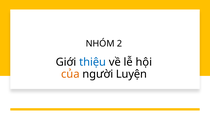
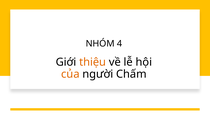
2: 2 -> 4
thiệu colour: blue -> orange
Luyện: Luyện -> Chấm
